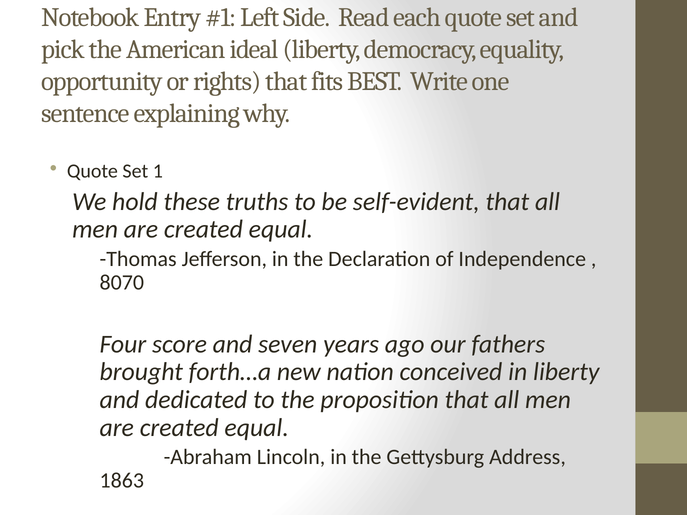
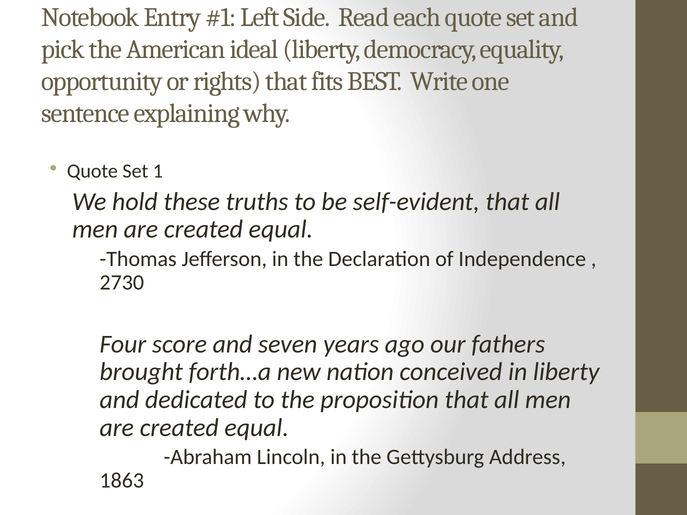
8070: 8070 -> 2730
